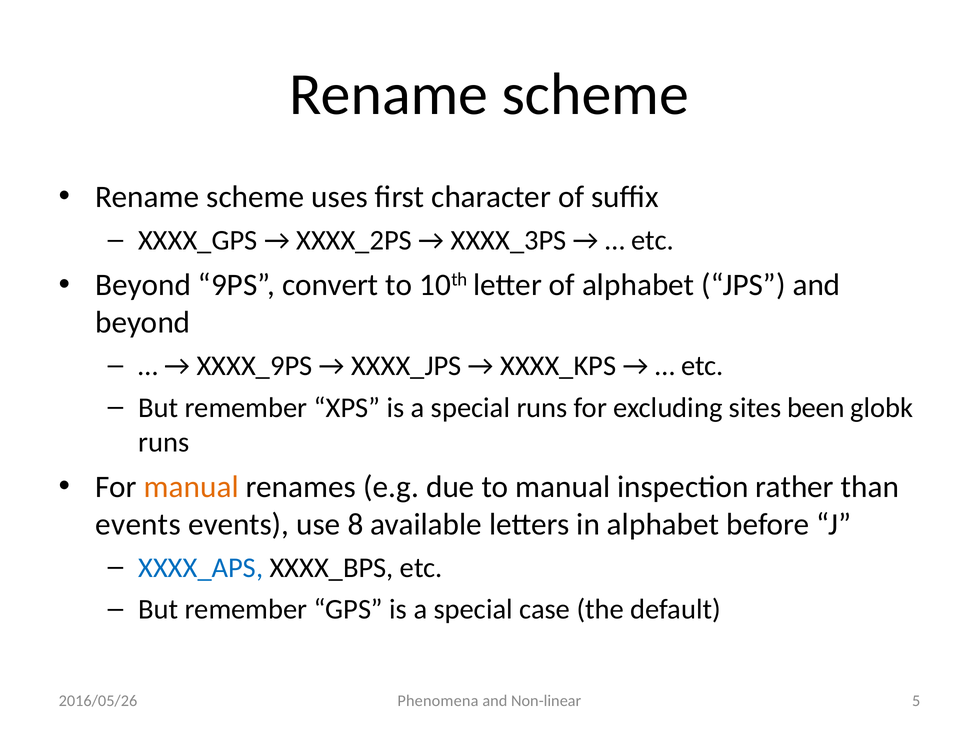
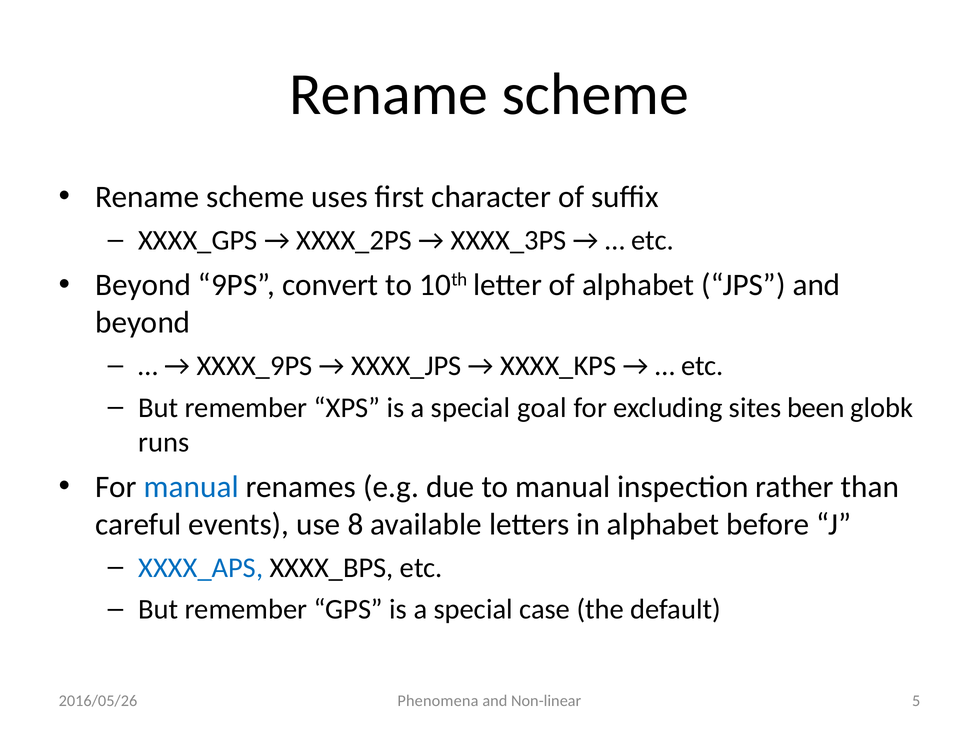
special runs: runs -> goal
manual at (191, 487) colour: orange -> blue
events at (138, 525): events -> careful
